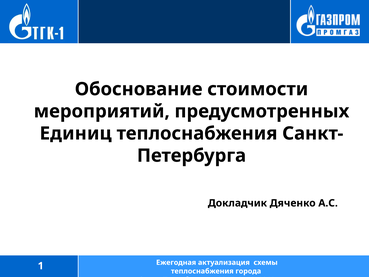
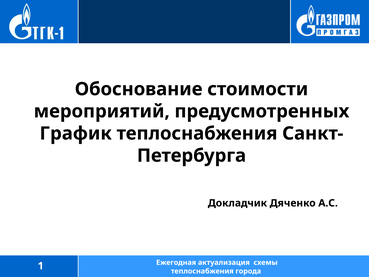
Единиц: Единиц -> График
